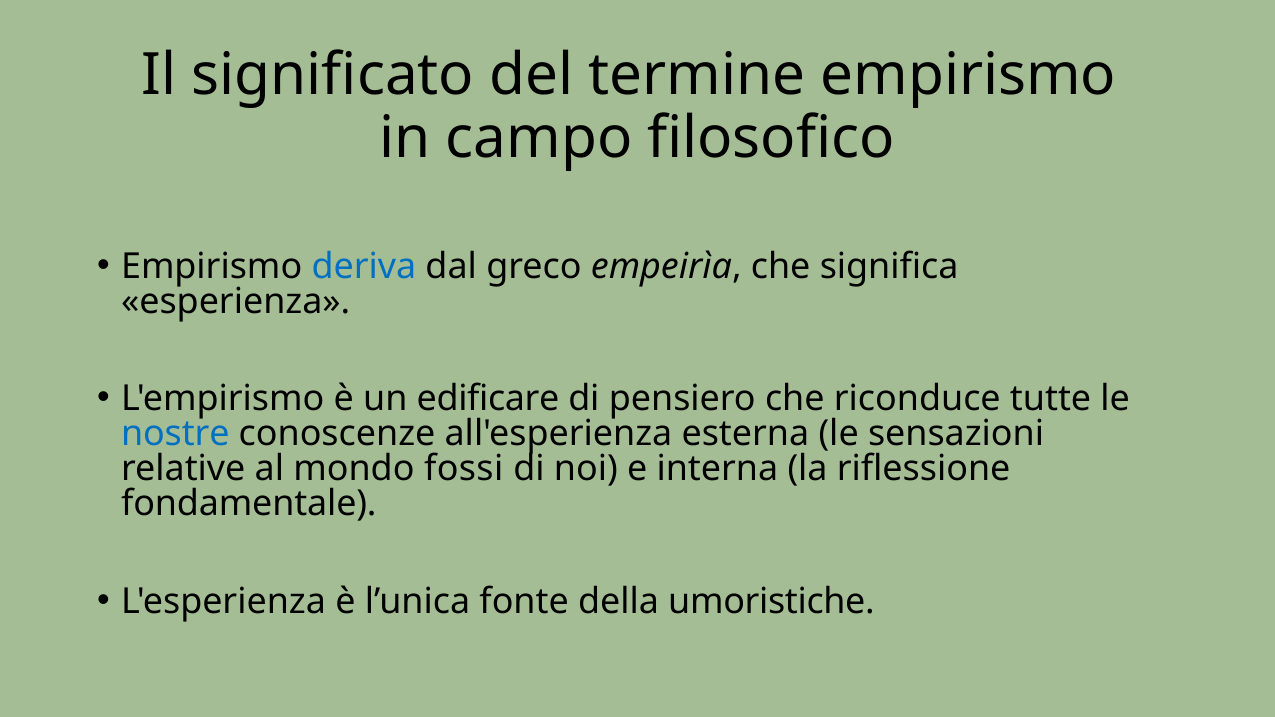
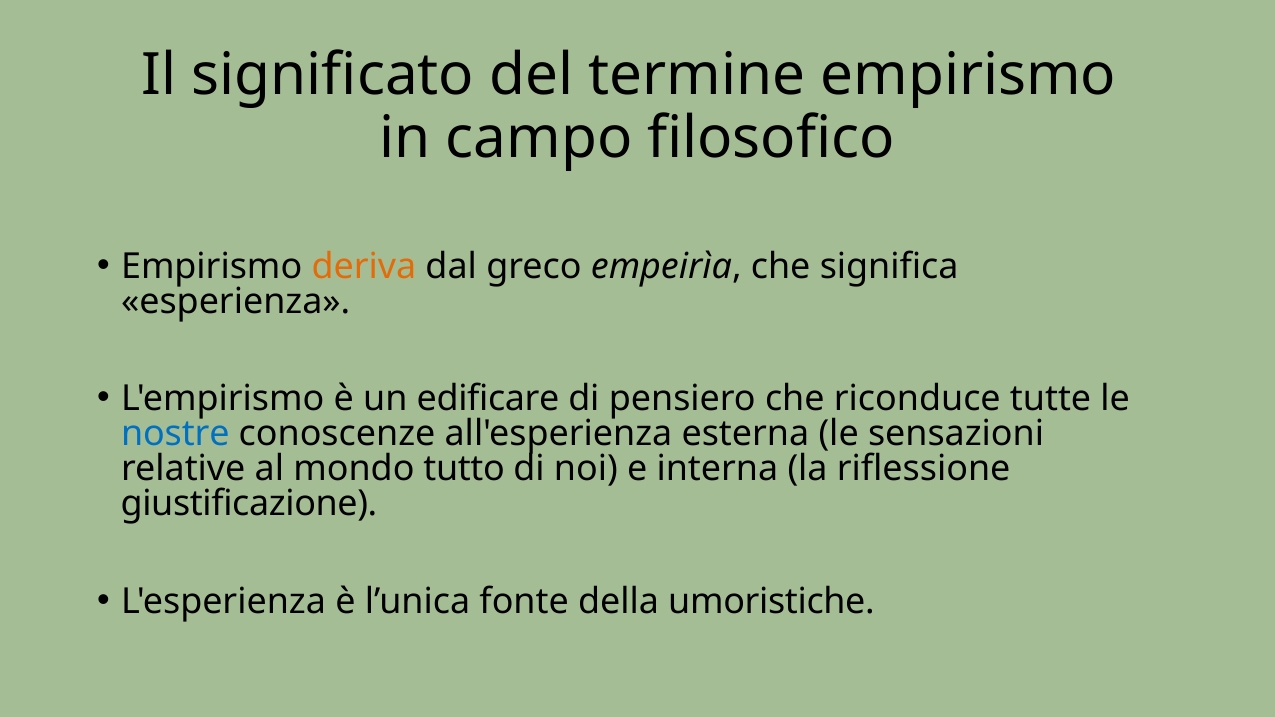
deriva colour: blue -> orange
fossi: fossi -> tutto
fondamentale: fondamentale -> giustificazione
